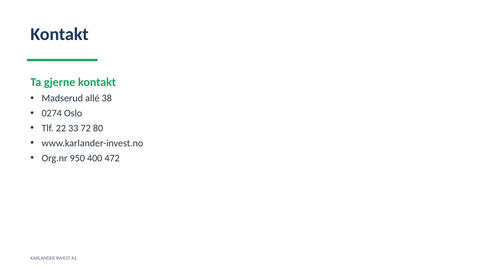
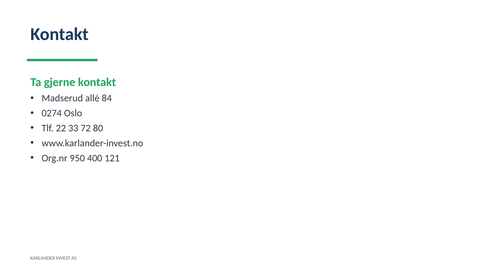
38: 38 -> 84
472: 472 -> 121
